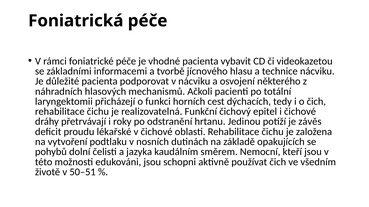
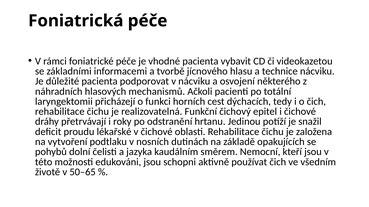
závěs: závěs -> snažil
50–51: 50–51 -> 50–65
